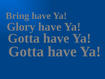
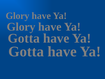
Bring at (17, 16): Bring -> Glory
